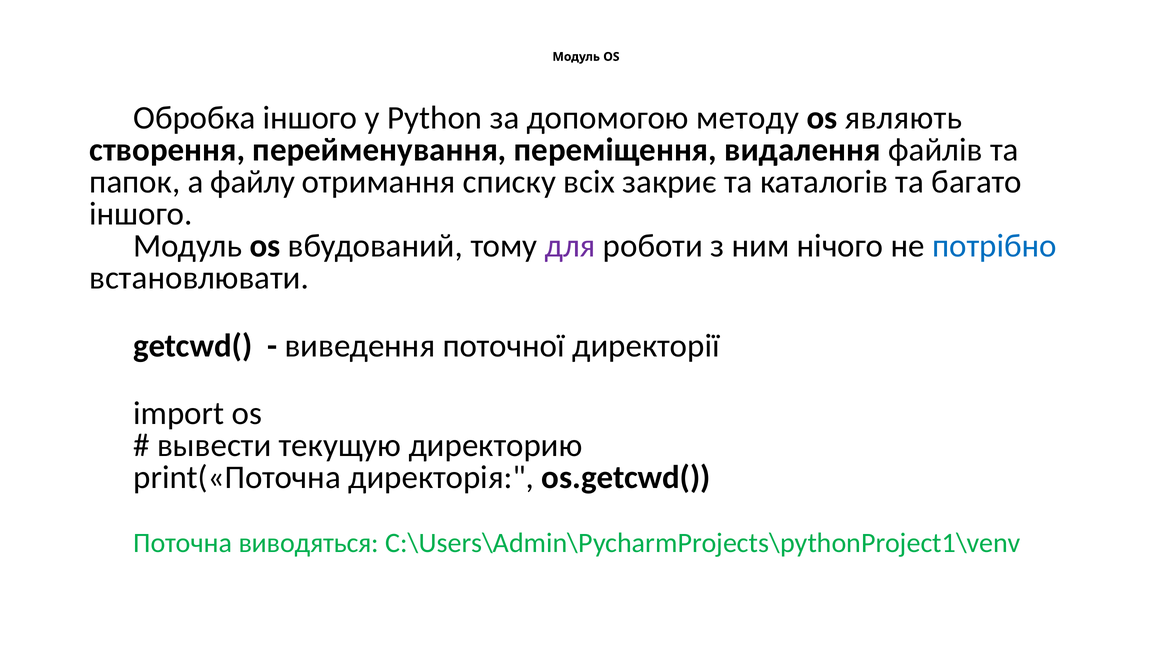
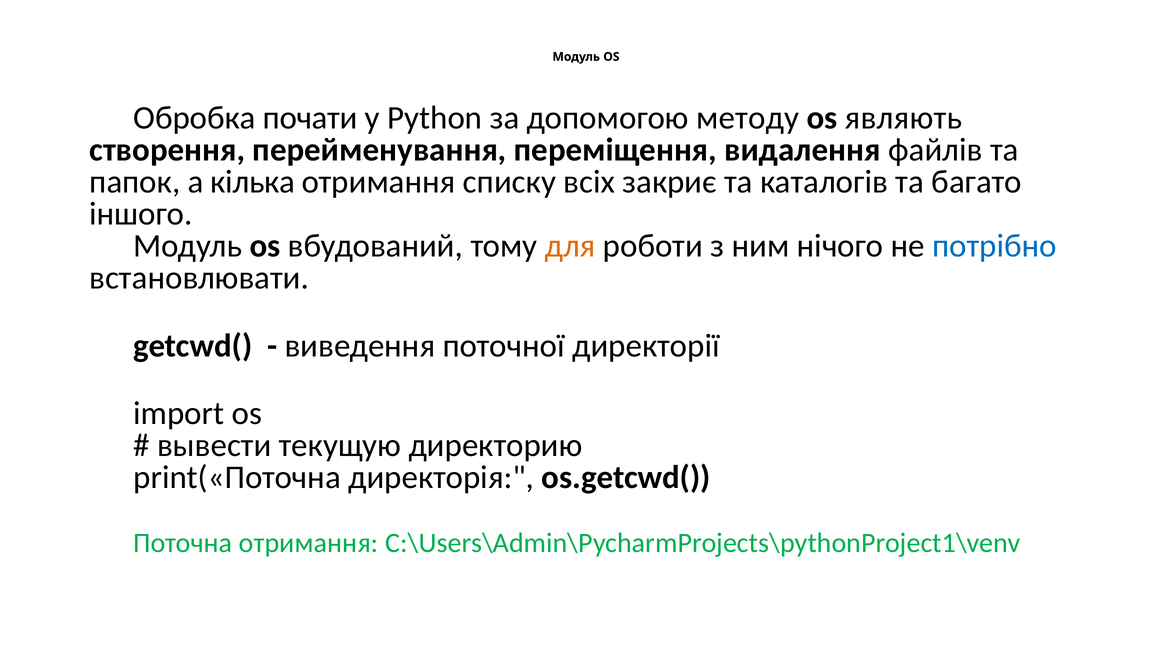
Обробка іншого: іншого -> почати
файлу: файлу -> кілька
для colour: purple -> orange
Поточна виводяться: виводяться -> отримання
